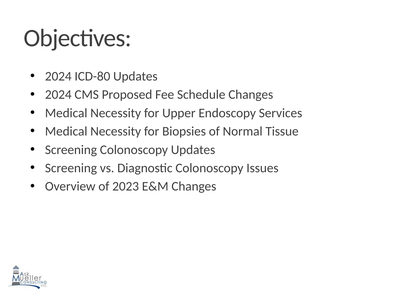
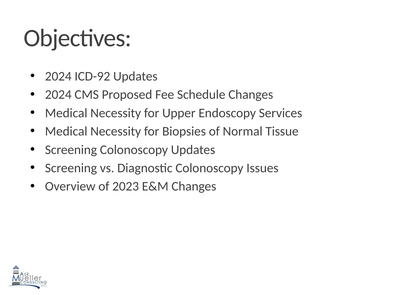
ICD-80: ICD-80 -> ICD-92
